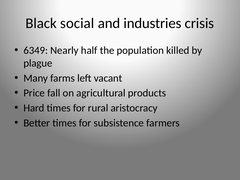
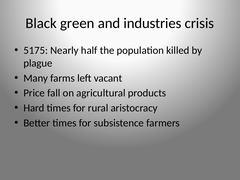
social: social -> green
6349: 6349 -> 5175
